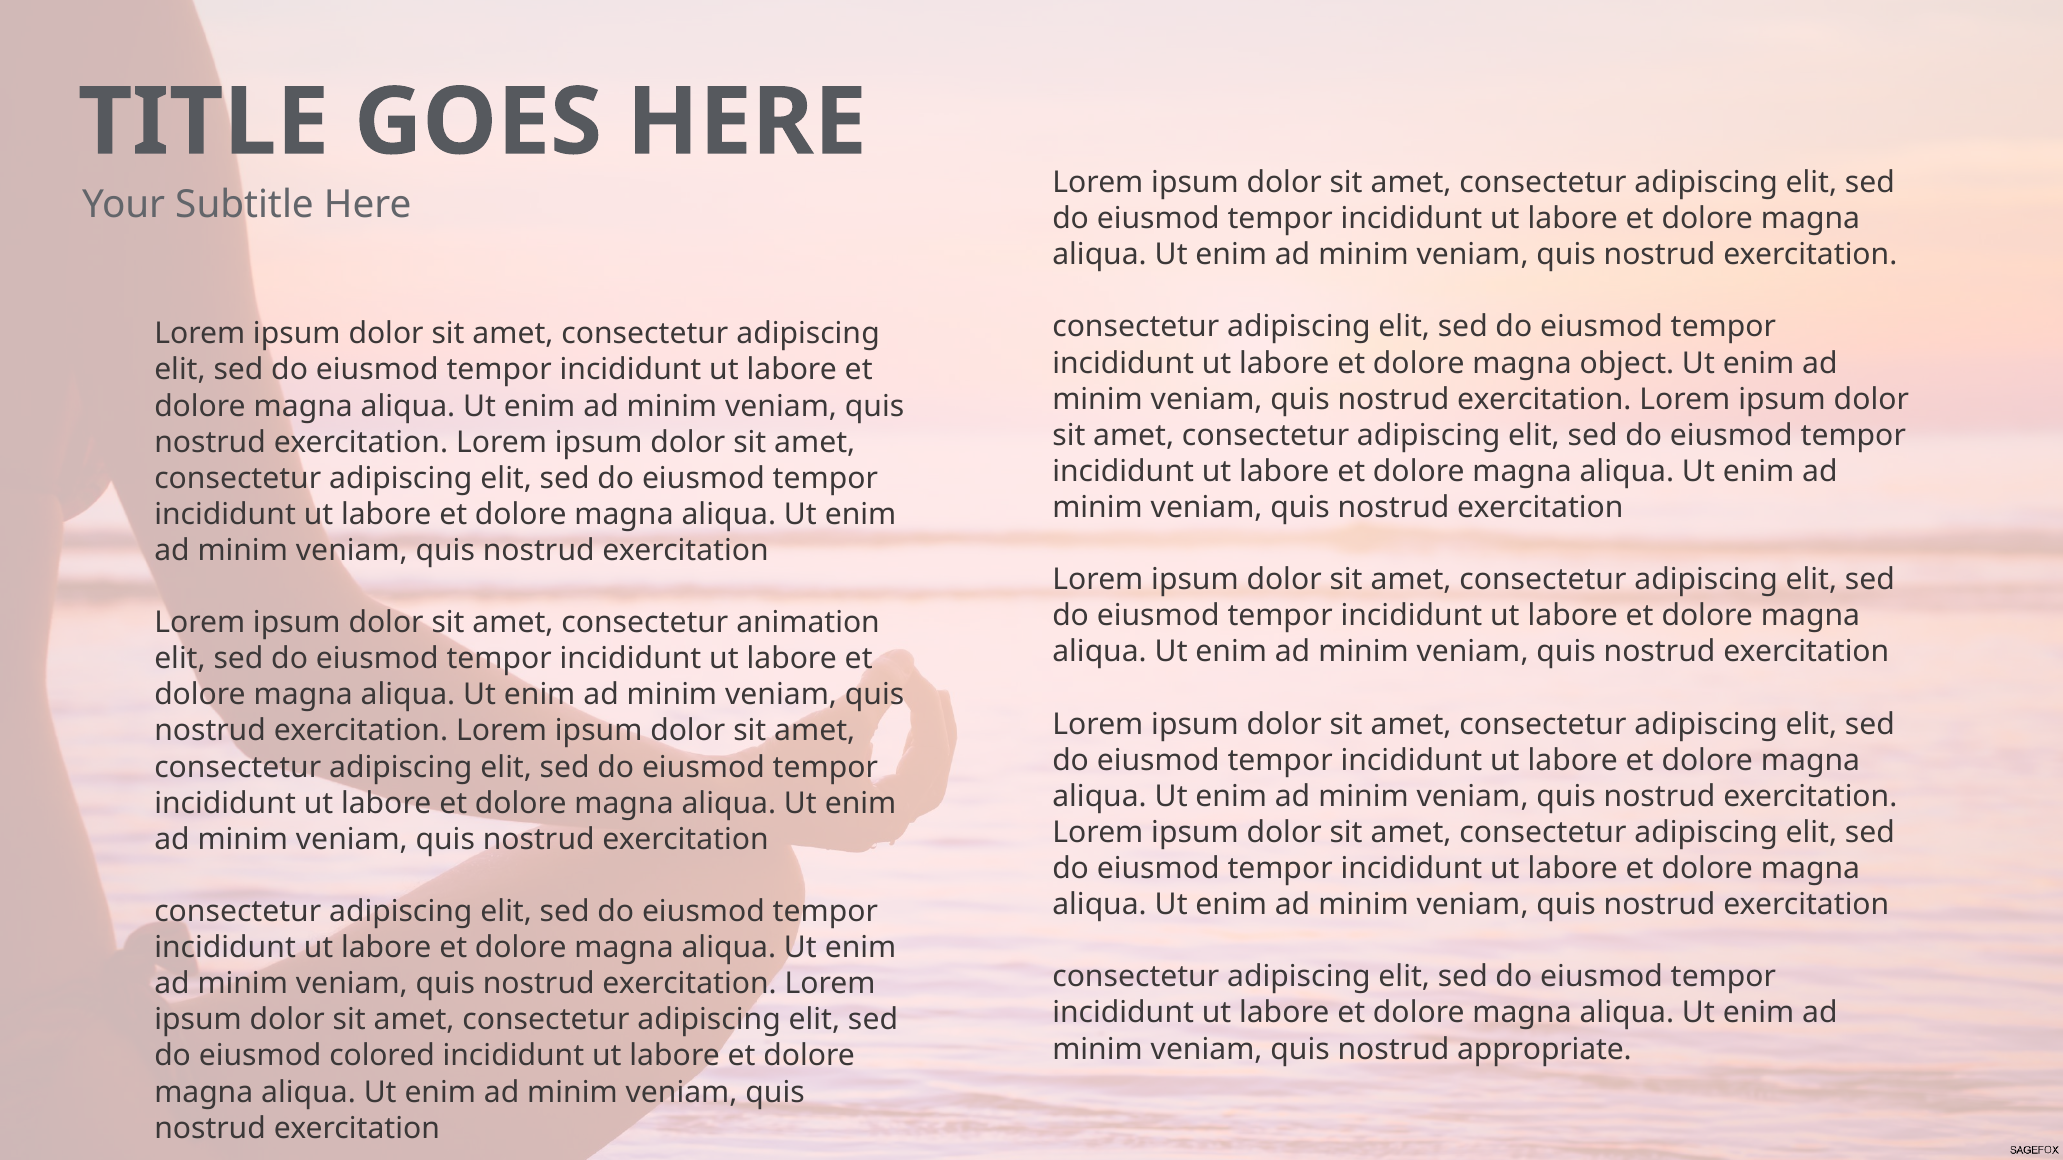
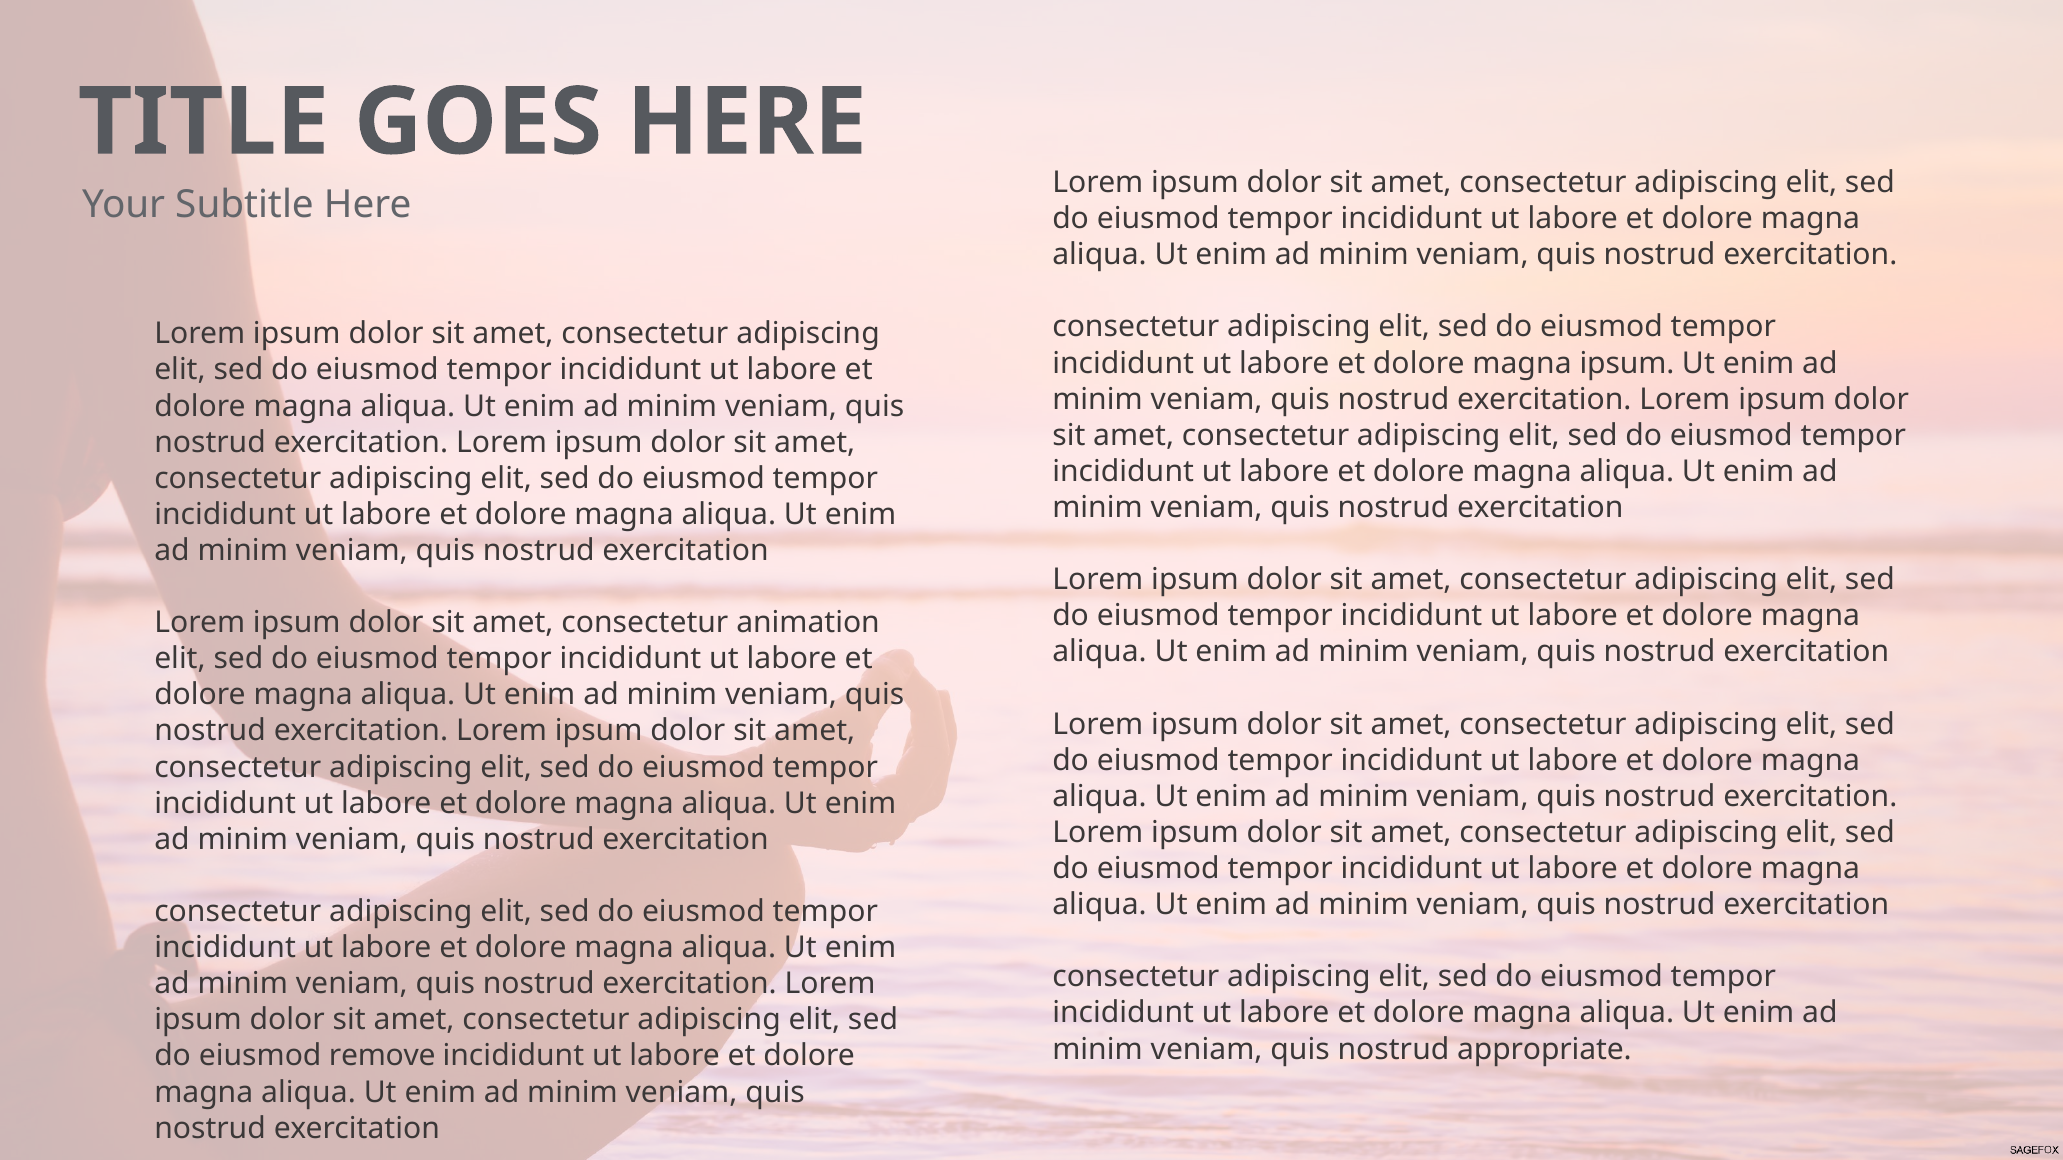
magna object: object -> ipsum
colored: colored -> remove
